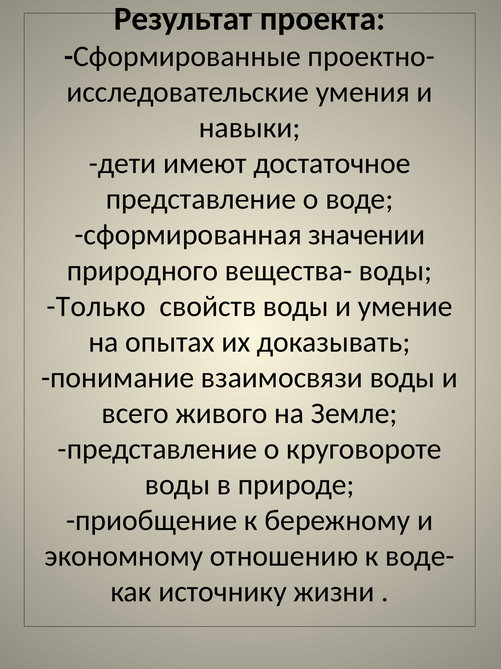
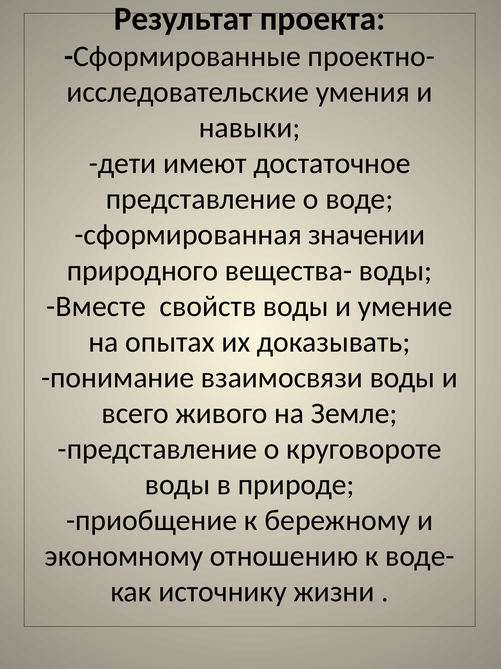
Только: Только -> Вместе
